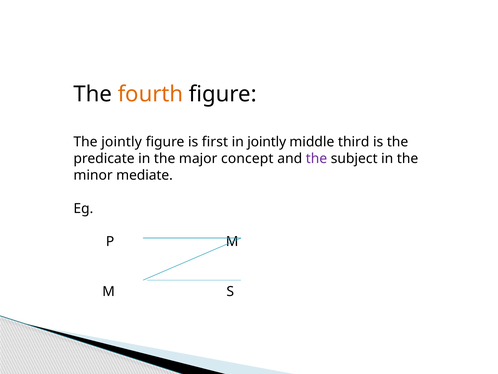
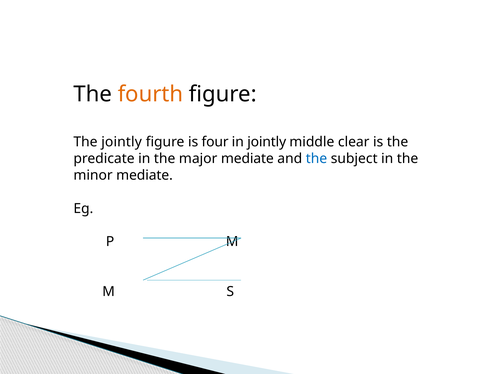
first: first -> four
third: third -> clear
major concept: concept -> mediate
the at (316, 158) colour: purple -> blue
